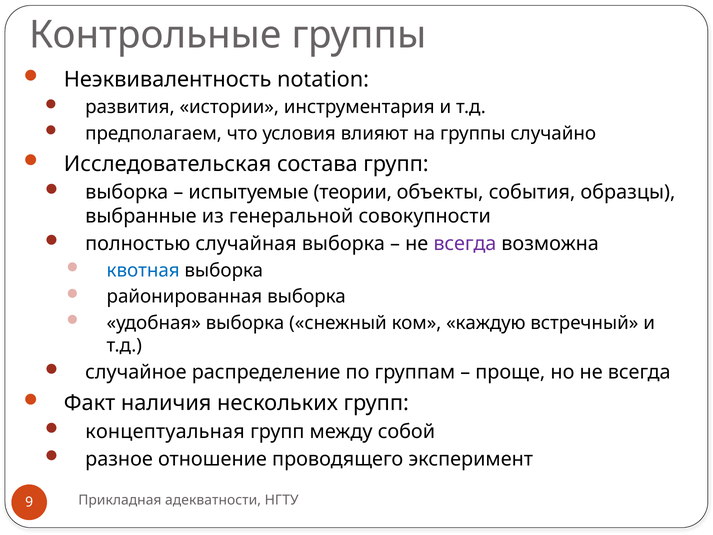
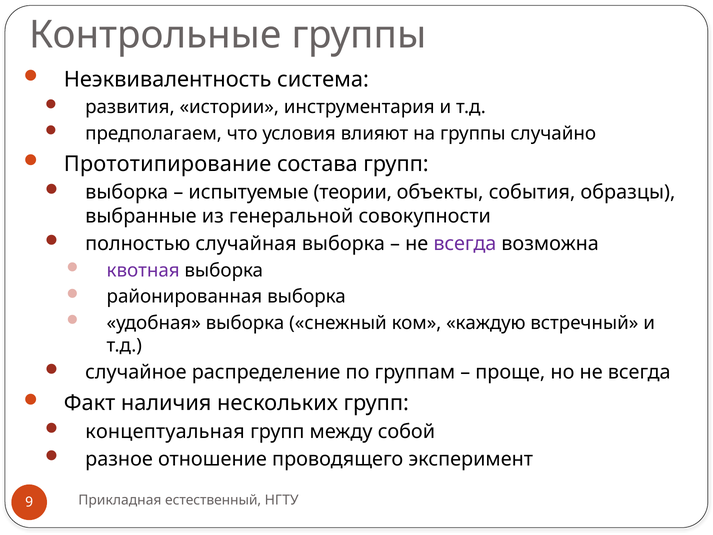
notation: notation -> система
Исследовательская: Исследовательская -> Прототипирование
квотная colour: blue -> purple
адекватности: адекватности -> естественный
